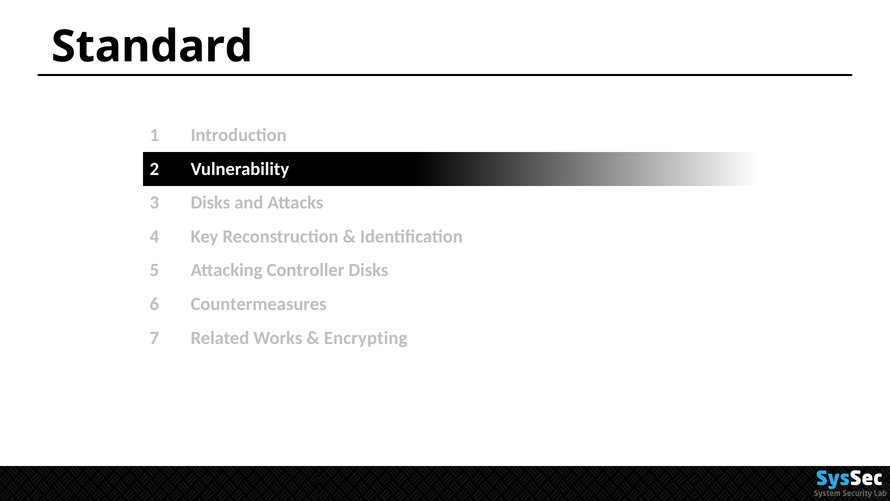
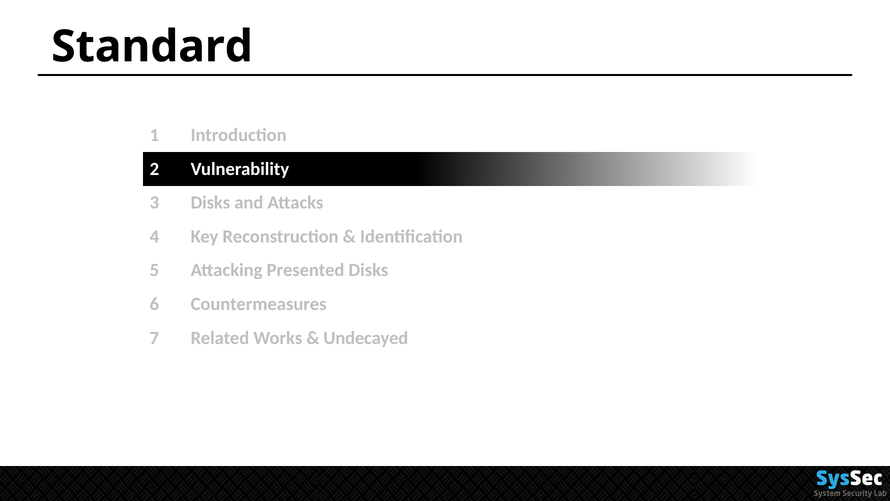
Controller: Controller -> Presented
Encrypting: Encrypting -> Undecayed
